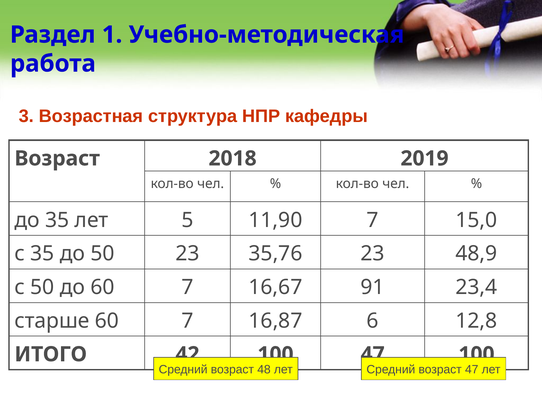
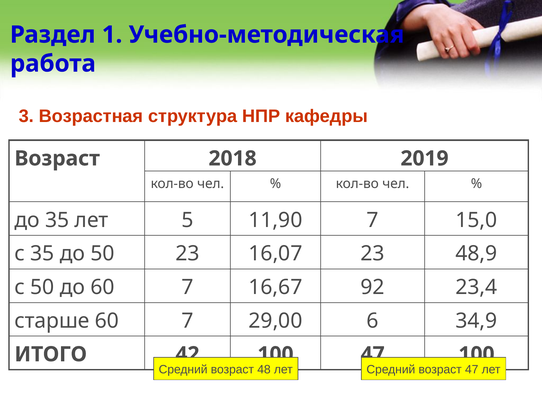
35,76: 35,76 -> 16,07
91: 91 -> 92
16,87: 16,87 -> 29,00
12,8: 12,8 -> 34,9
